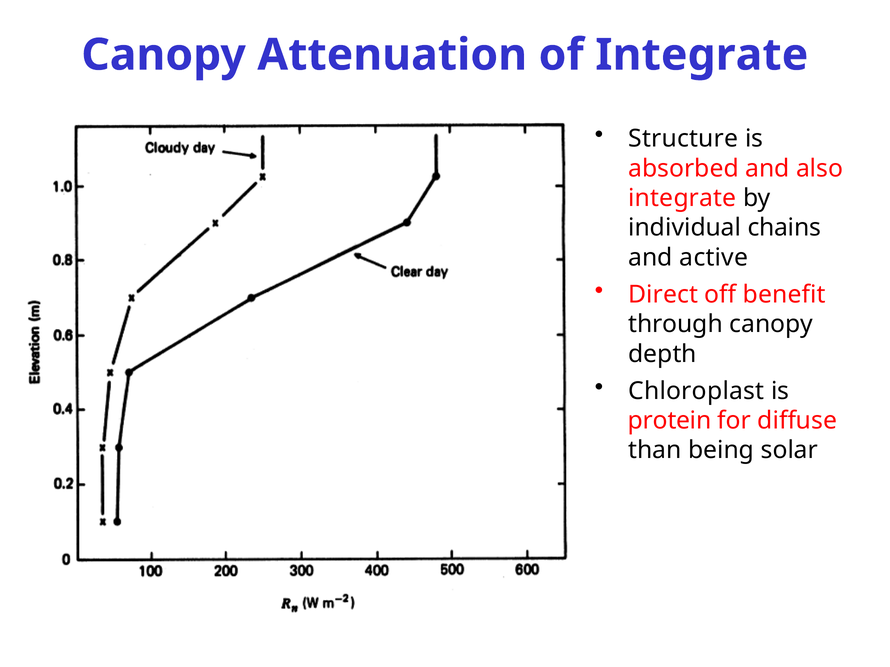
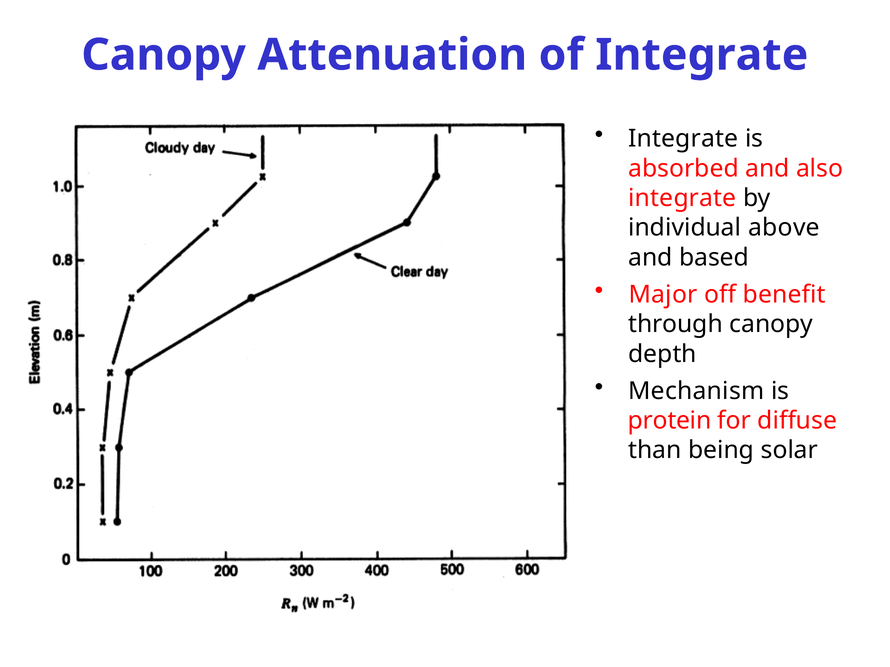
Structure at (683, 139): Structure -> Integrate
chains: chains -> above
active: active -> based
Direct: Direct -> Major
Chloroplast: Chloroplast -> Mechanism
